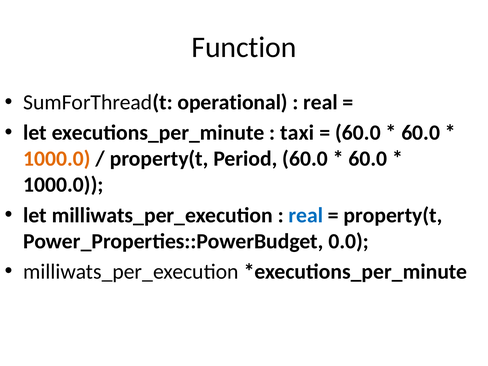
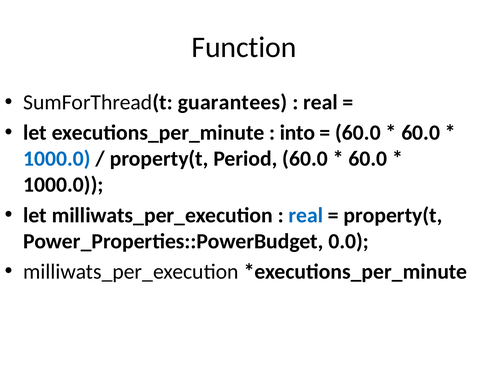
operational: operational -> guarantees
taxi: taxi -> into
1000.0 at (57, 159) colour: orange -> blue
